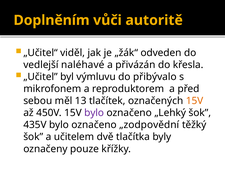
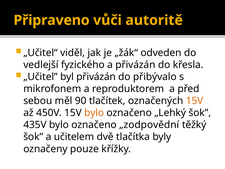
Doplněním: Doplněním -> Připraveno
naléhavé: naléhavé -> fyzického
byl výmluvu: výmluvu -> přivázán
13: 13 -> 90
bylo at (94, 113) colour: purple -> orange
